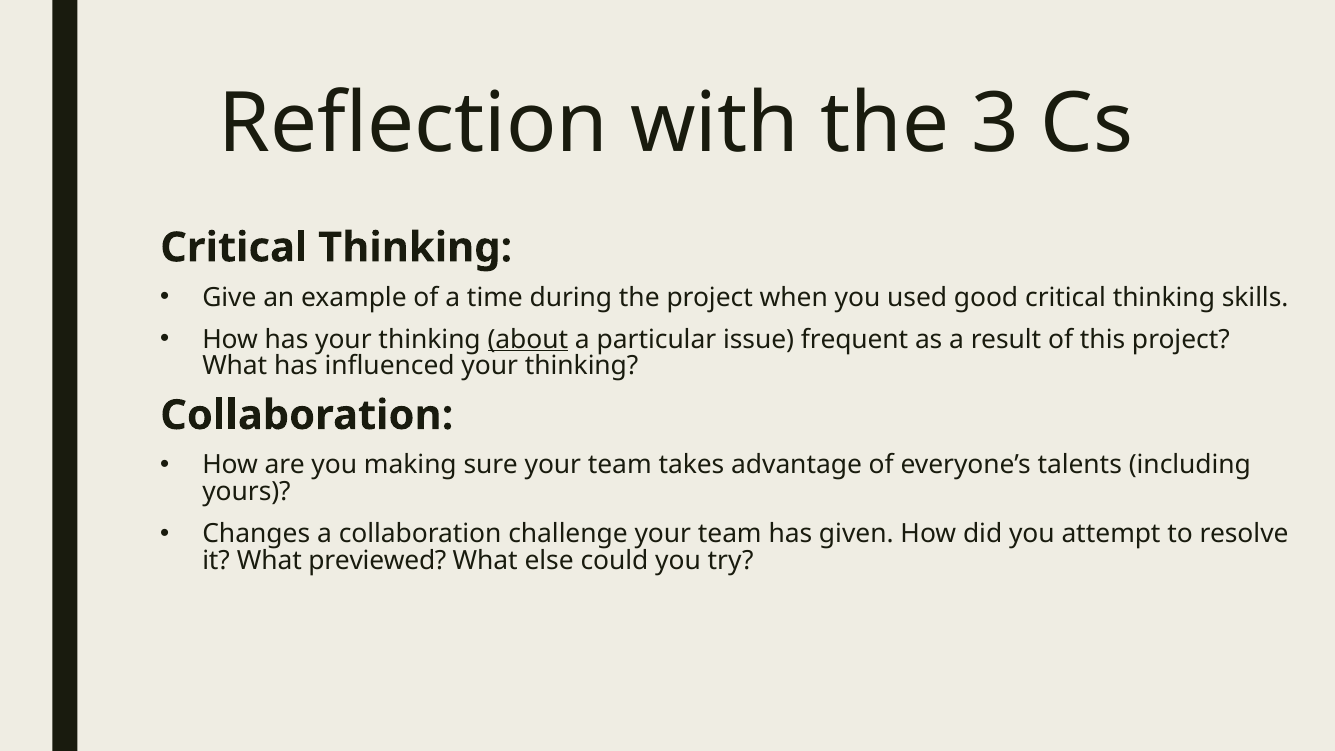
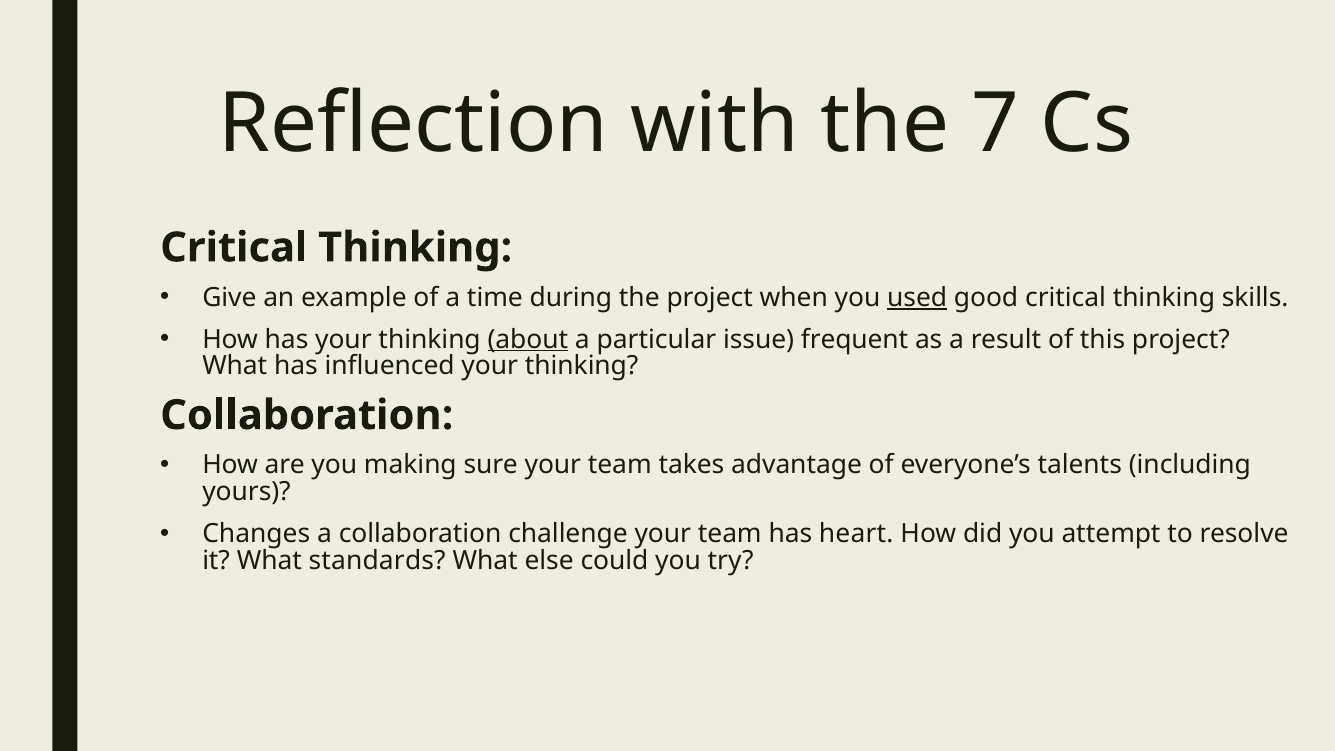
3: 3 -> 7
used underline: none -> present
given: given -> heart
previewed: previewed -> standards
